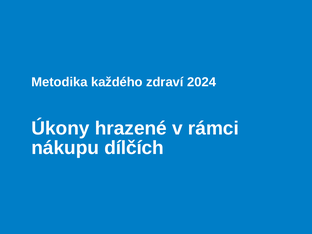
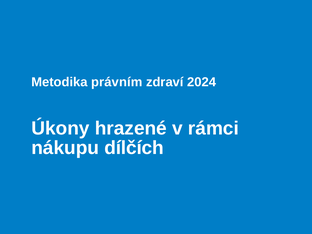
každého: každého -> právním
